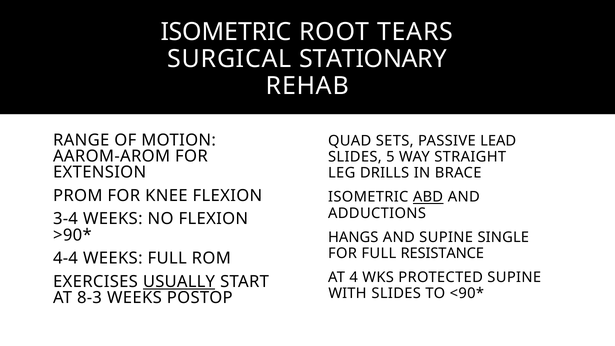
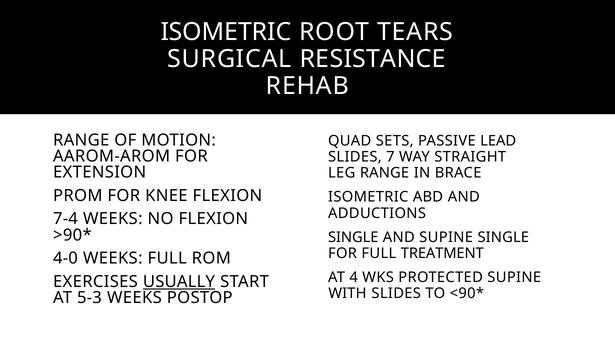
STATIONARY: STATIONARY -> RESISTANCE
5: 5 -> 7
LEG DRILLS: DRILLS -> RANGE
ABD underline: present -> none
3-4: 3-4 -> 7-4
HANGS at (353, 237): HANGS -> SINGLE
RESISTANCE: RESISTANCE -> TREATMENT
4-4: 4-4 -> 4-0
8-3: 8-3 -> 5-3
